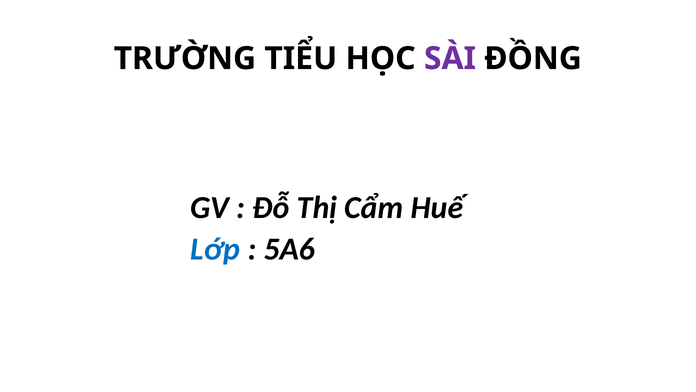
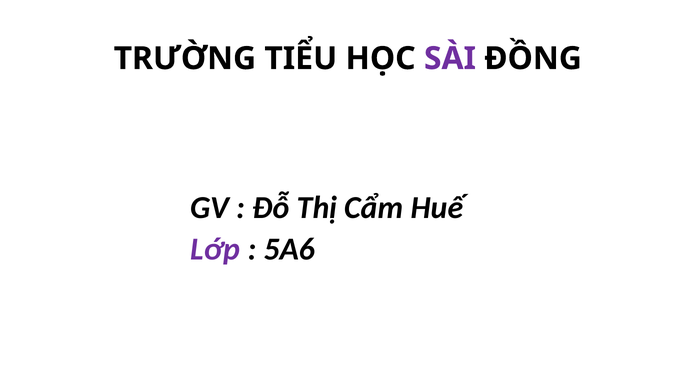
Lớp colour: blue -> purple
